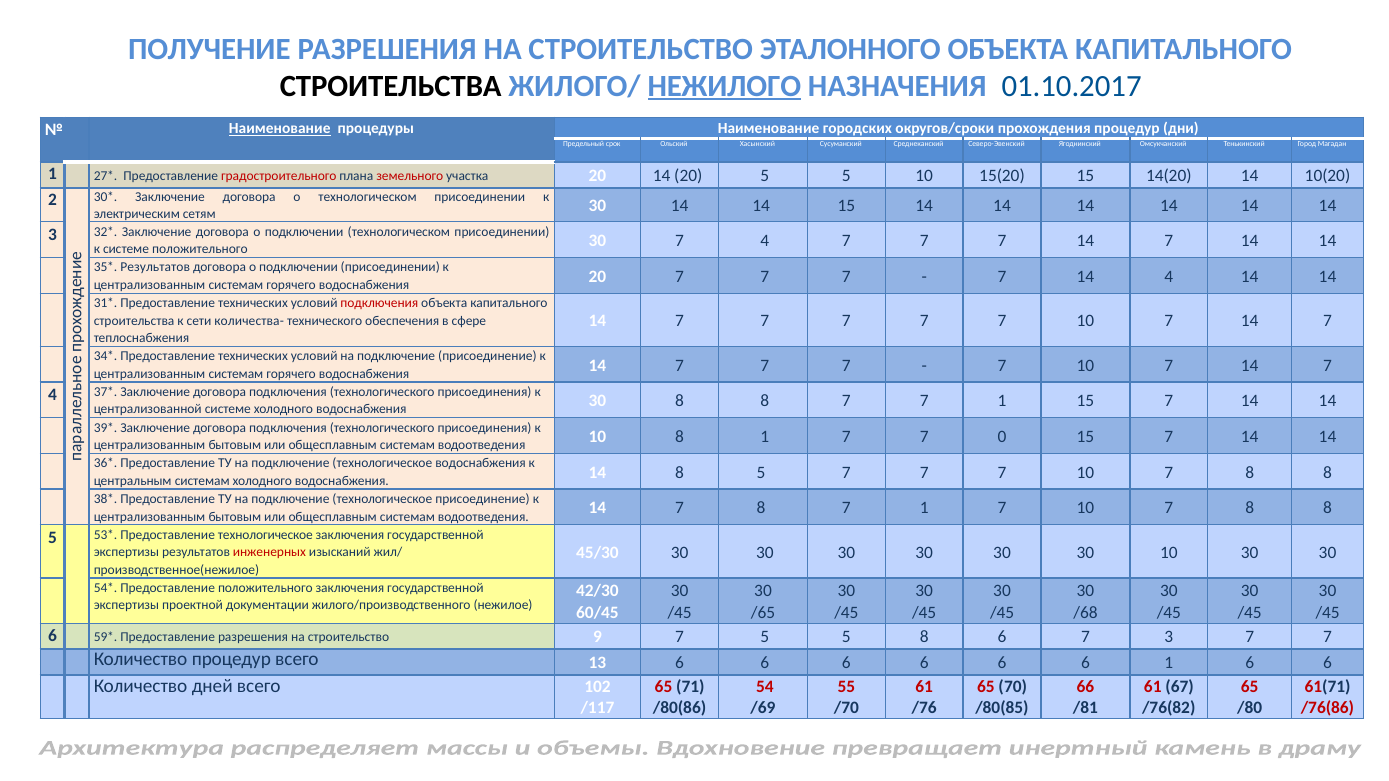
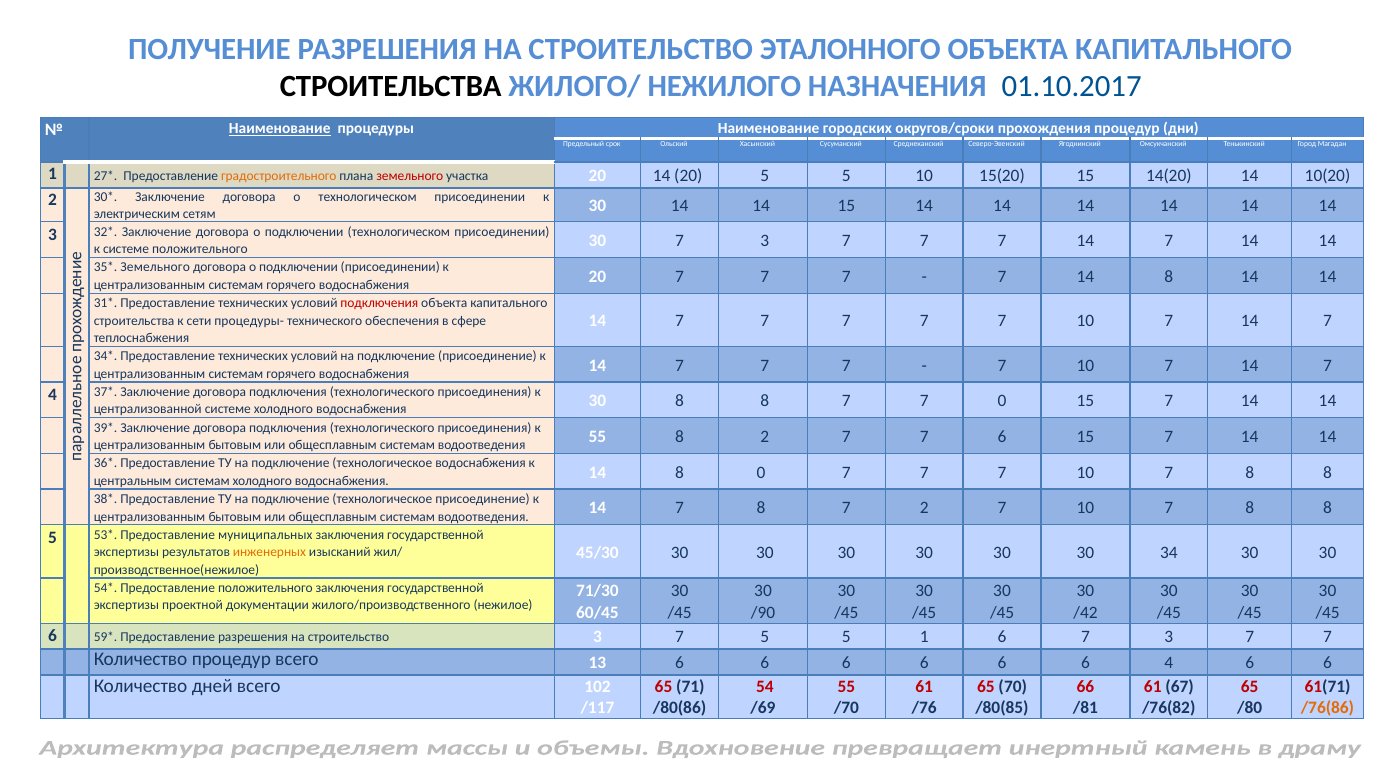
НЕЖИЛОГО underline: present -> none
градостроительного colour: red -> orange
30 7 4: 4 -> 3
Результатов at (155, 268): Результатов -> Земельного
7 14 4: 4 -> 8
количества-: количества- -> процедуры-
7 7 1: 1 -> 0
водоотведения 10: 10 -> 55
8 1: 1 -> 2
7 0: 0 -> 6
14 8 5: 5 -> 0
8 7 1: 1 -> 2
Предоставление технологическое: технологическое -> муниципальных
30 10: 10 -> 34
инженерных colour: red -> orange
42/30: 42/30 -> 71/30
/65: /65 -> /90
/68: /68 -> /42
строительство 9: 9 -> 3
5 8: 8 -> 1
6 1: 1 -> 4
/76(86 colour: red -> orange
